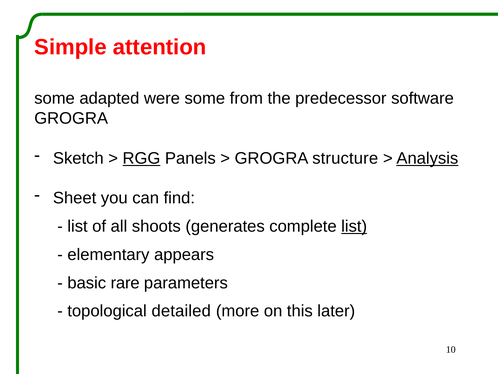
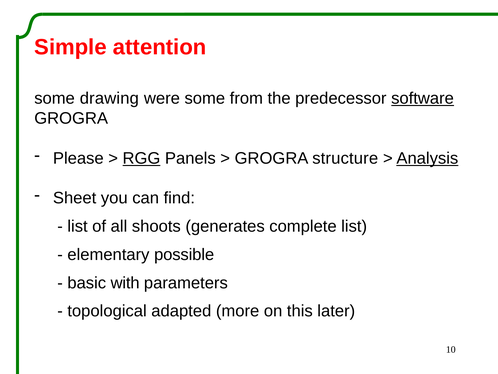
adapted: adapted -> drawing
software underline: none -> present
Sketch: Sketch -> Please
list at (354, 226) underline: present -> none
appears: appears -> possible
rare: rare -> with
detailed: detailed -> adapted
